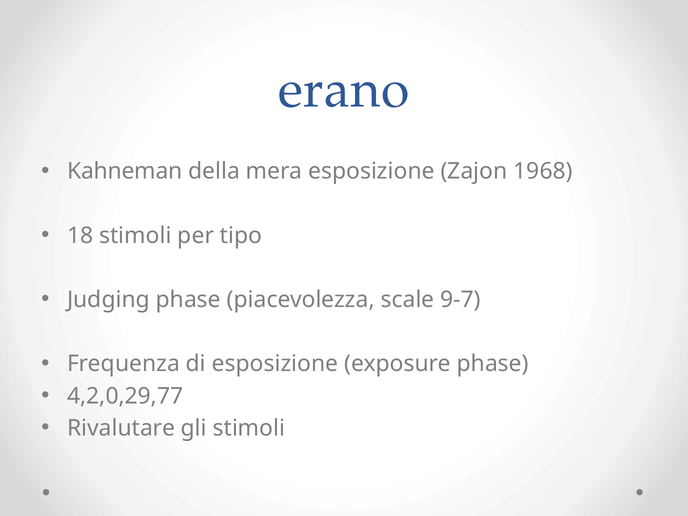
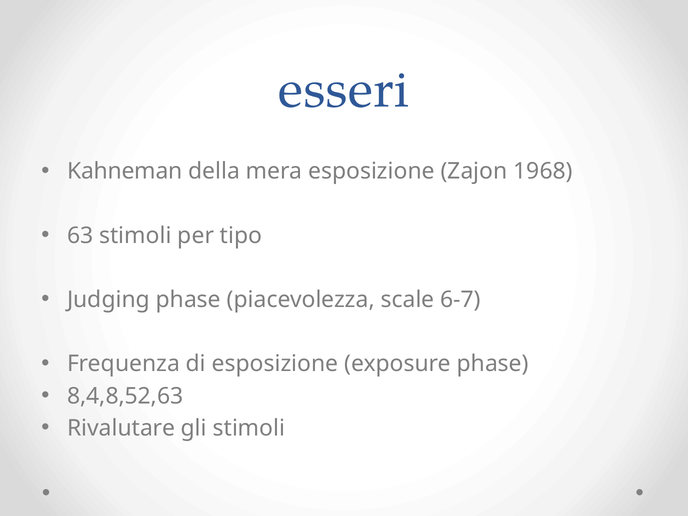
erano: erano -> esseri
18: 18 -> 63
9-7: 9-7 -> 6-7
4,2,0,29,77: 4,2,0,29,77 -> 8,4,8,52,63
